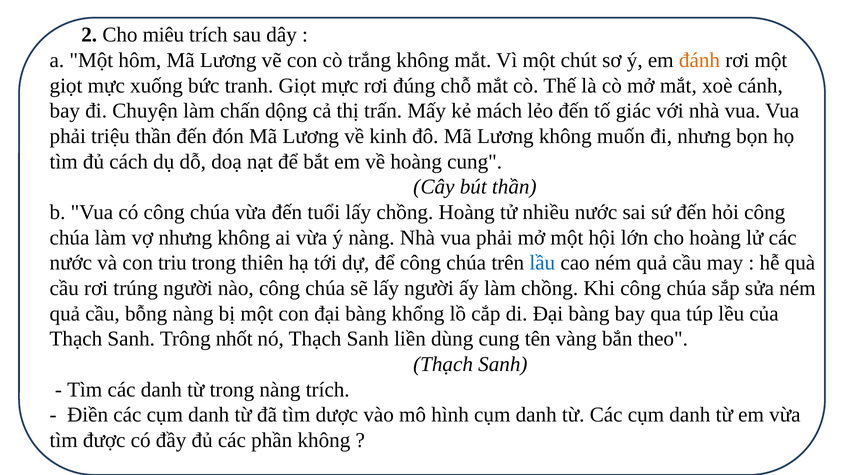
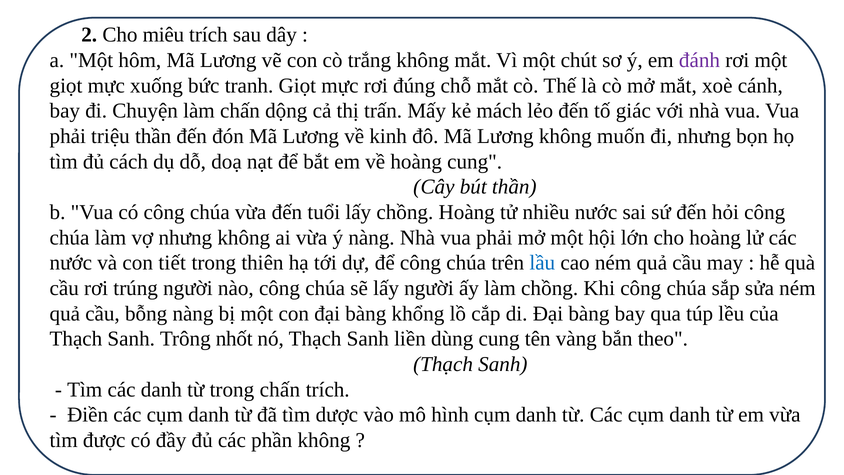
đánh colour: orange -> purple
triu: triu -> tiết
trong nàng: nàng -> chấn
